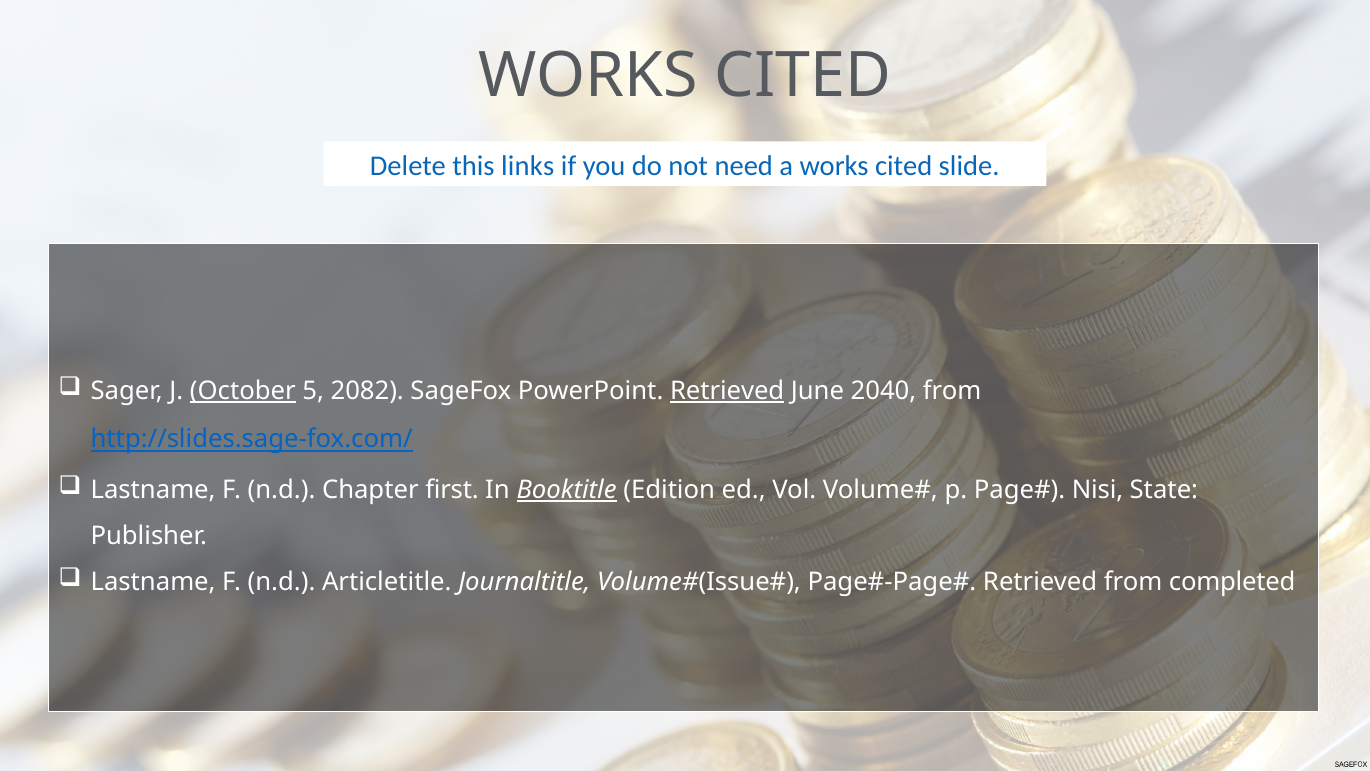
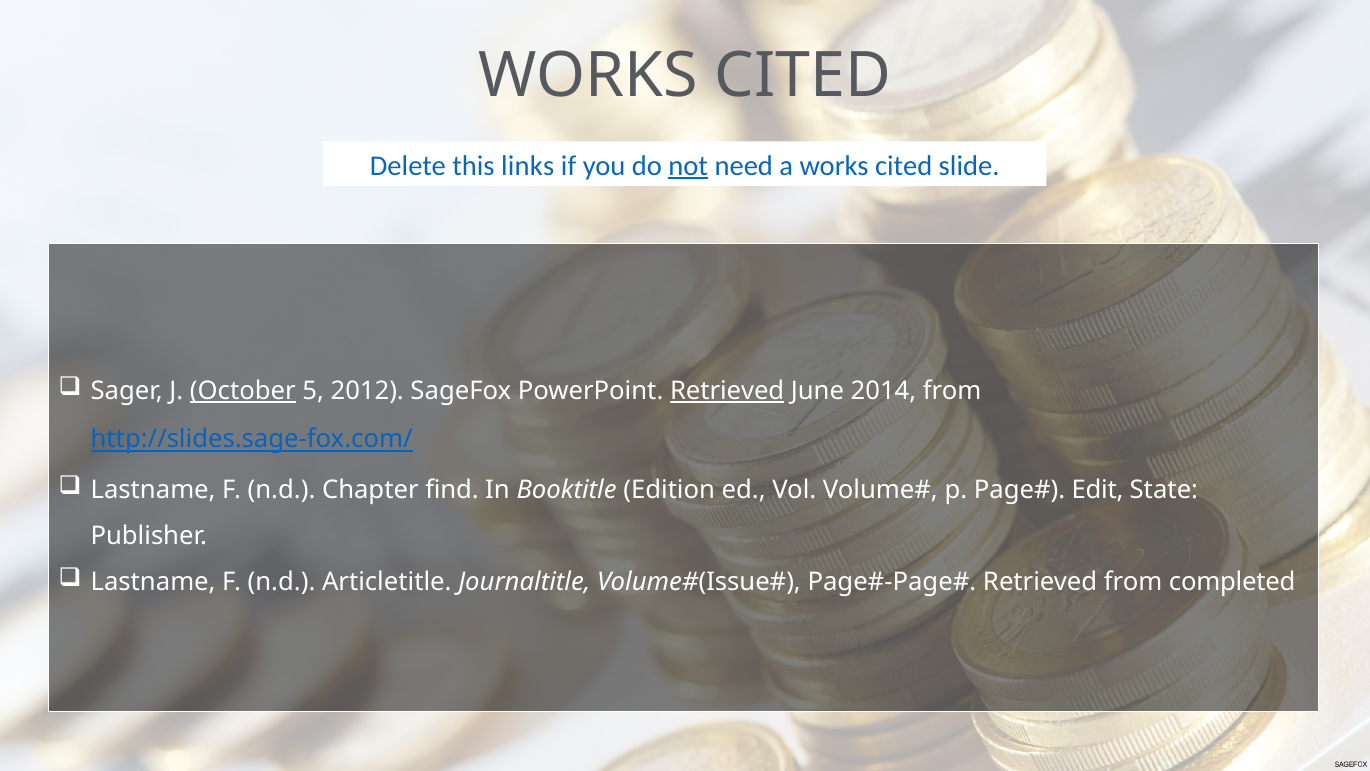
not underline: none -> present
2082: 2082 -> 2012
2040: 2040 -> 2014
first: first -> find
Booktitle underline: present -> none
Nisi: Nisi -> Edit
